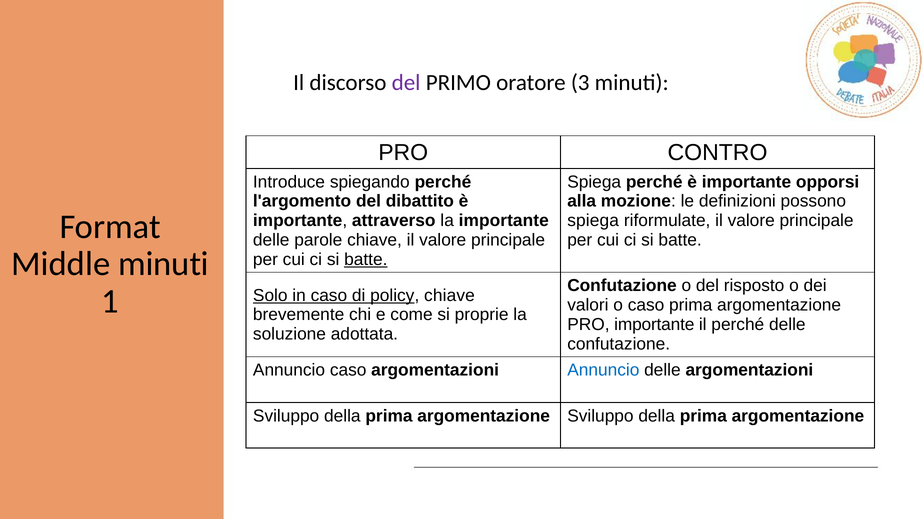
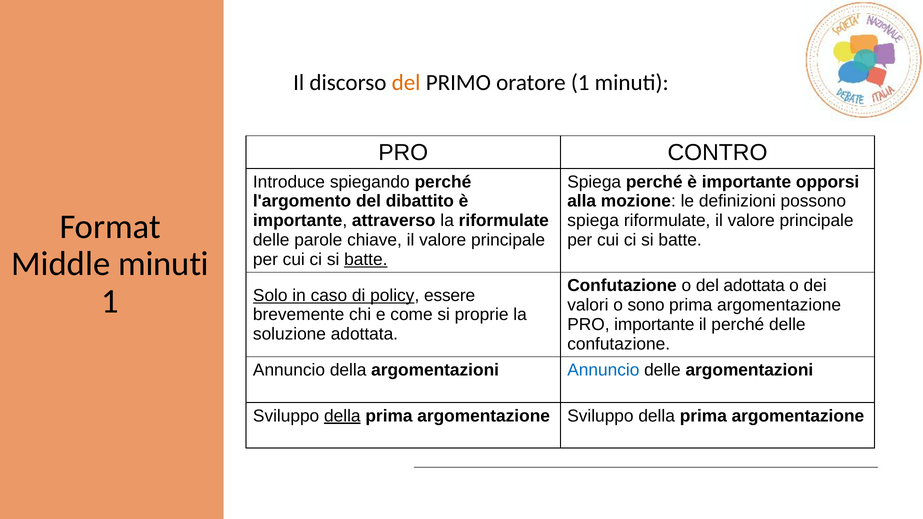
del at (406, 82) colour: purple -> orange
oratore 3: 3 -> 1
la importante: importante -> riformulate
del risposto: risposto -> adottata
policy chiave: chiave -> essere
o caso: caso -> sono
Annuncio caso: caso -> della
della at (342, 416) underline: none -> present
